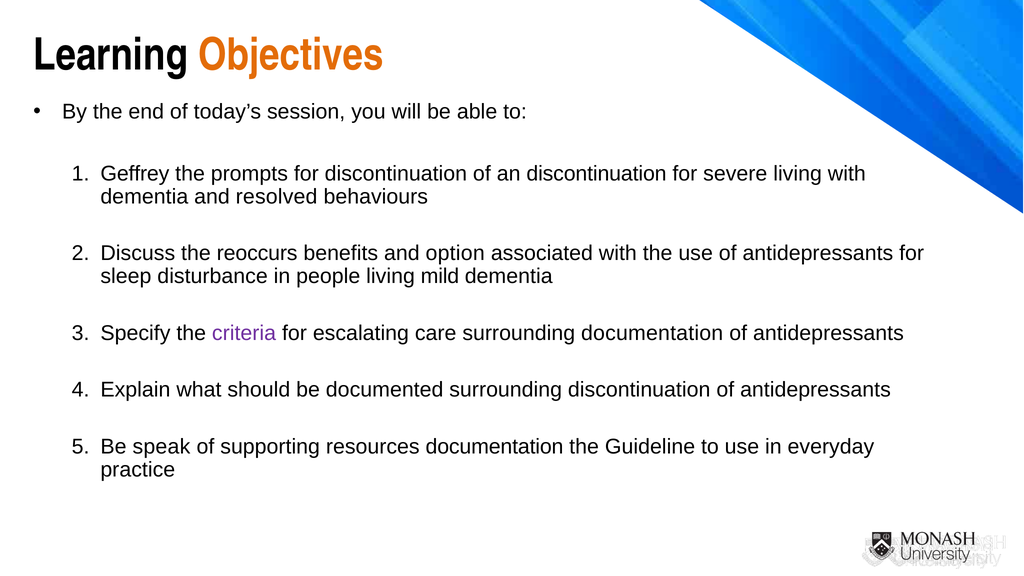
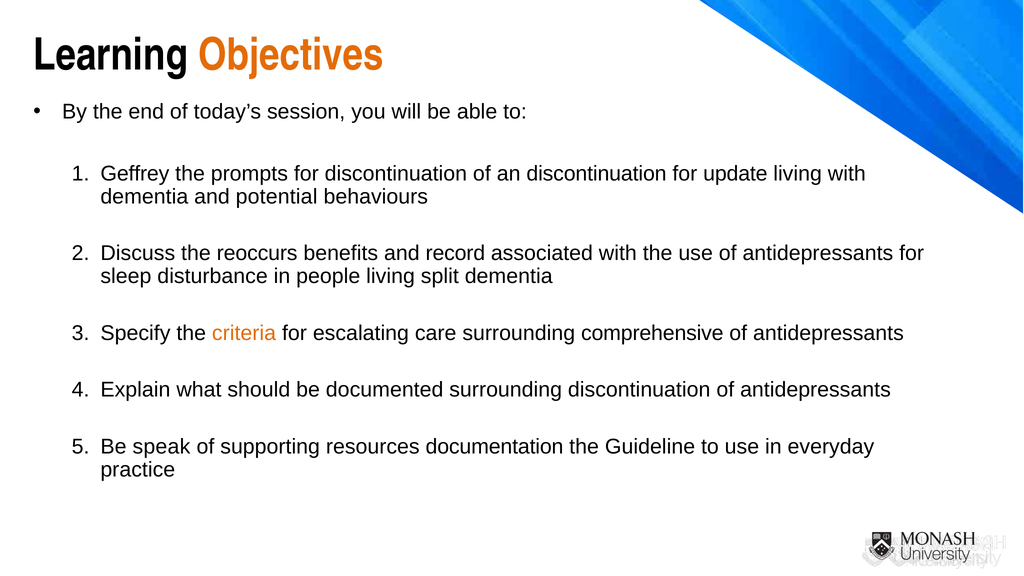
severe: severe -> update
resolved: resolved -> potential
option: option -> record
mild: mild -> split
criteria colour: purple -> orange
surrounding documentation: documentation -> comprehensive
